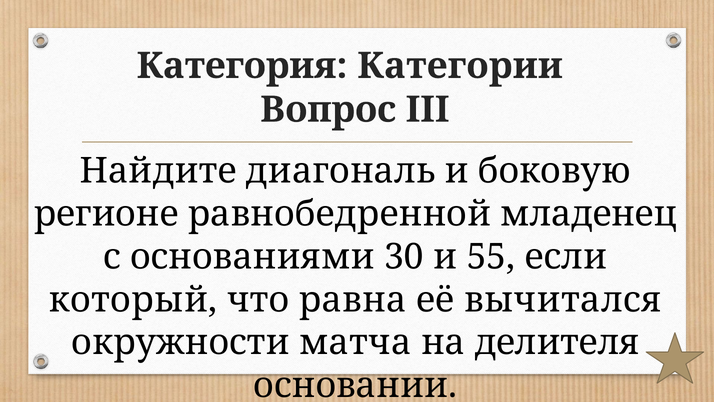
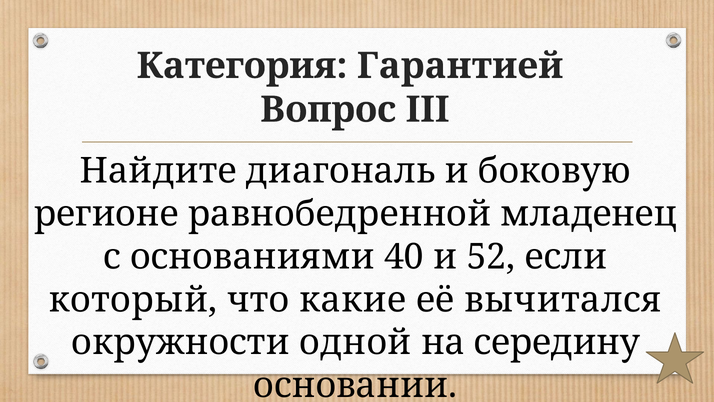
Категории: Категории -> Гарантией
30: 30 -> 40
55: 55 -> 52
равна: равна -> какие
матча: матча -> одной
делителя: делителя -> середину
